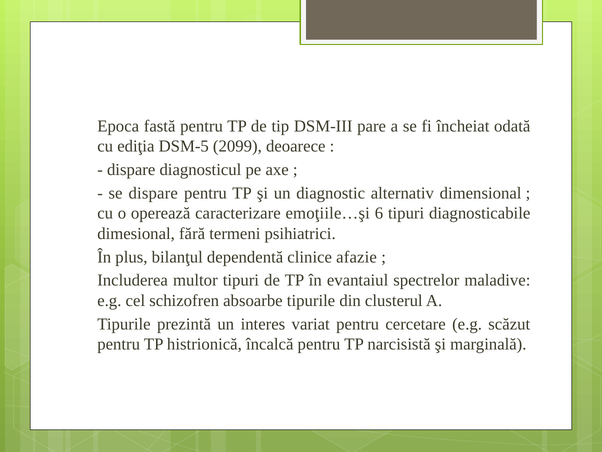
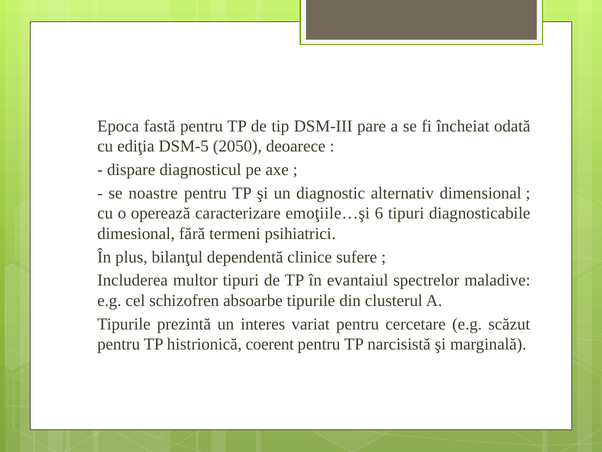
2099: 2099 -> 2050
se dispare: dispare -> noastre
afazie: afazie -> sufere
încalcă: încalcă -> coerent
